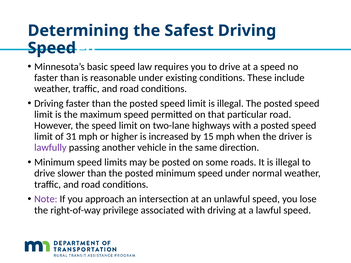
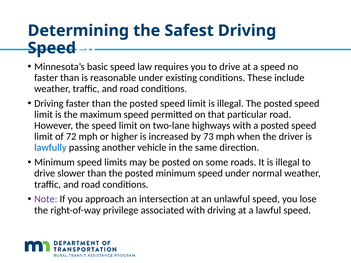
31: 31 -> 72
15: 15 -> 73
lawfully colour: purple -> blue
